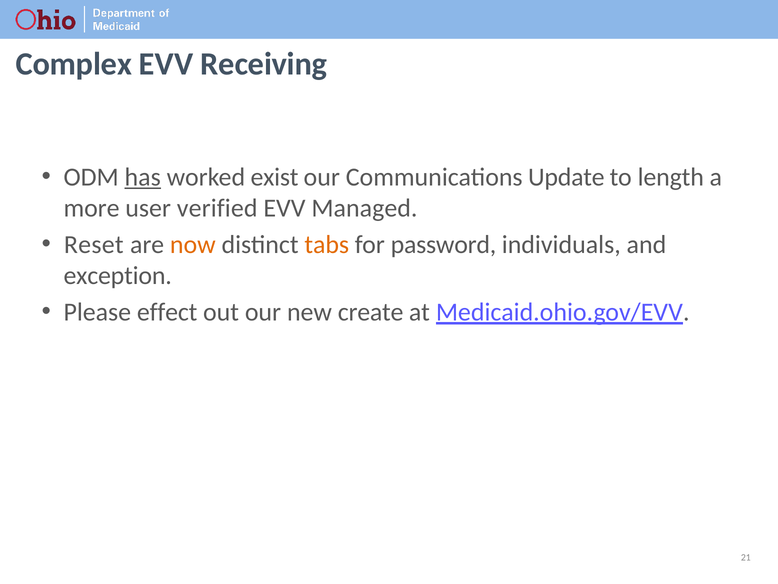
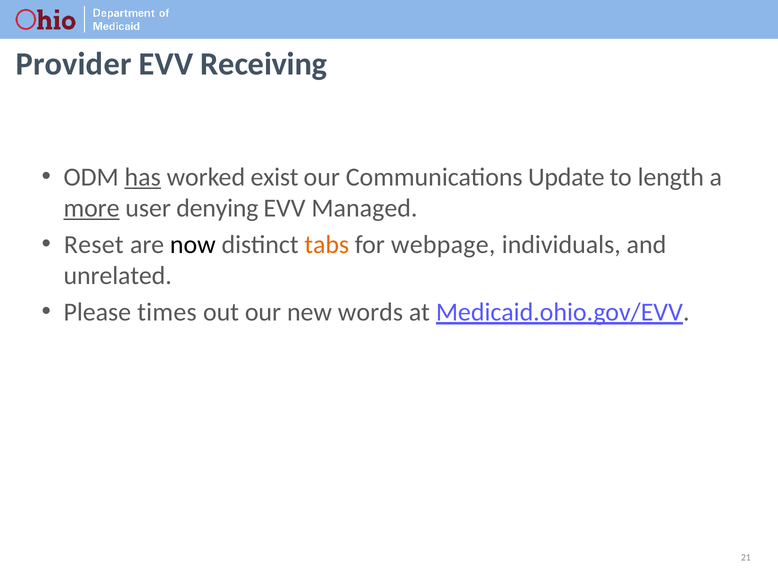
Complex: Complex -> Provider
more underline: none -> present
verified: verified -> denying
now colour: orange -> black
password: password -> webpage
exception: exception -> unrelated
effect: effect -> times
create: create -> words
